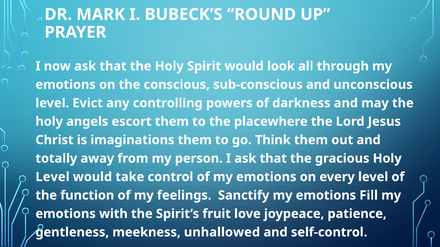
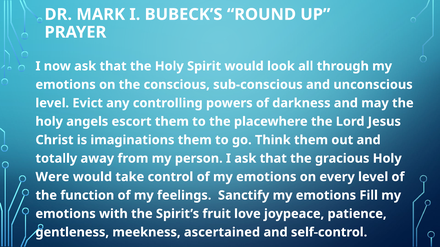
Level at (52, 177): Level -> Were
unhallowed: unhallowed -> ascertained
